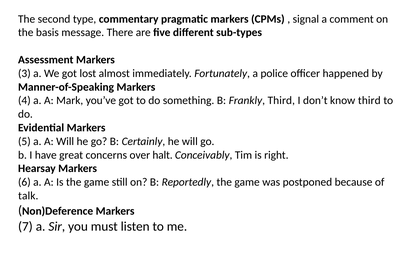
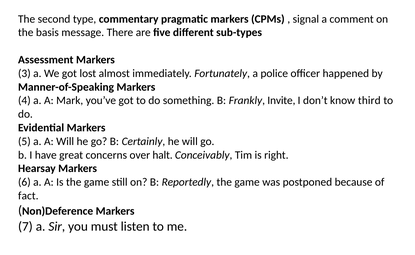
Frankly Third: Third -> Invite
talk: talk -> fact
